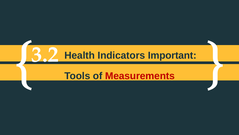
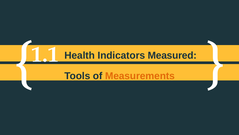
3.2: 3.2 -> 1.1
Important: Important -> Measured
Measurements colour: red -> orange
